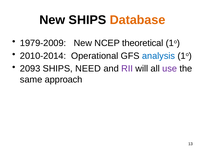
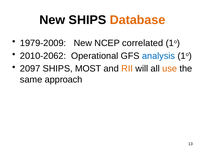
theoretical: theoretical -> correlated
2010-2014: 2010-2014 -> 2010-2062
2093: 2093 -> 2097
NEED: NEED -> MOST
RII colour: purple -> orange
use colour: purple -> orange
